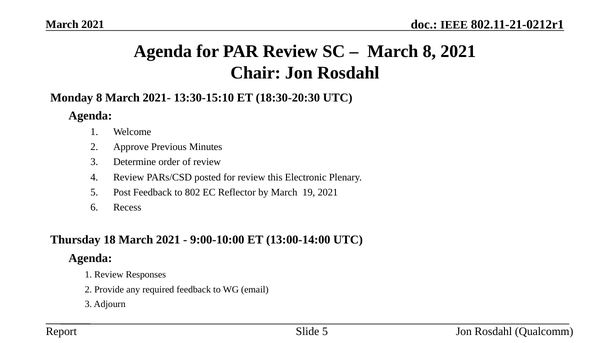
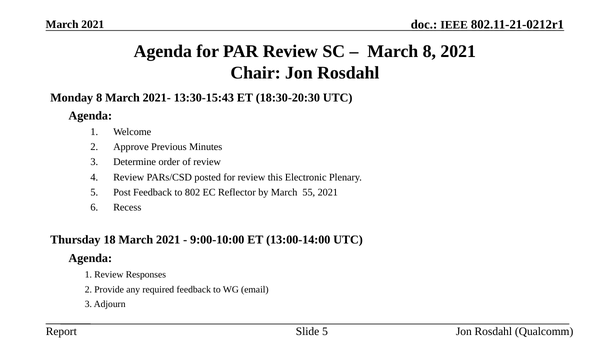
13:30-15:10: 13:30-15:10 -> 13:30-15:43
19: 19 -> 55
